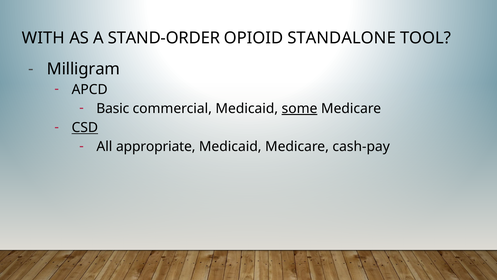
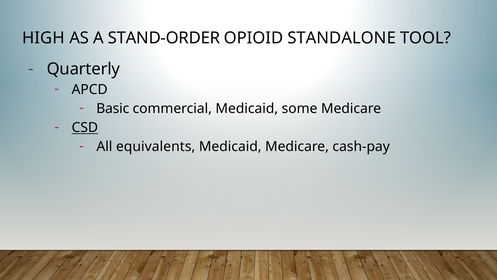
WITH: WITH -> HIGH
Milligram: Milligram -> Quarterly
some underline: present -> none
appropriate: appropriate -> equivalents
